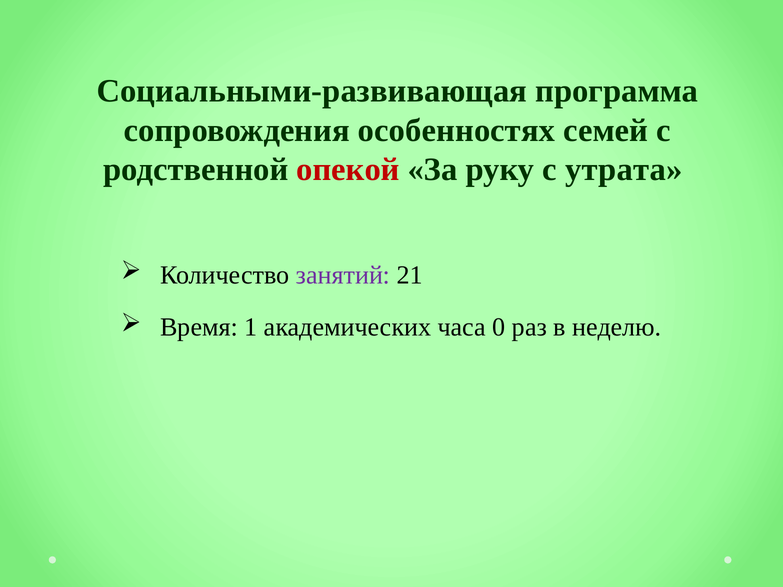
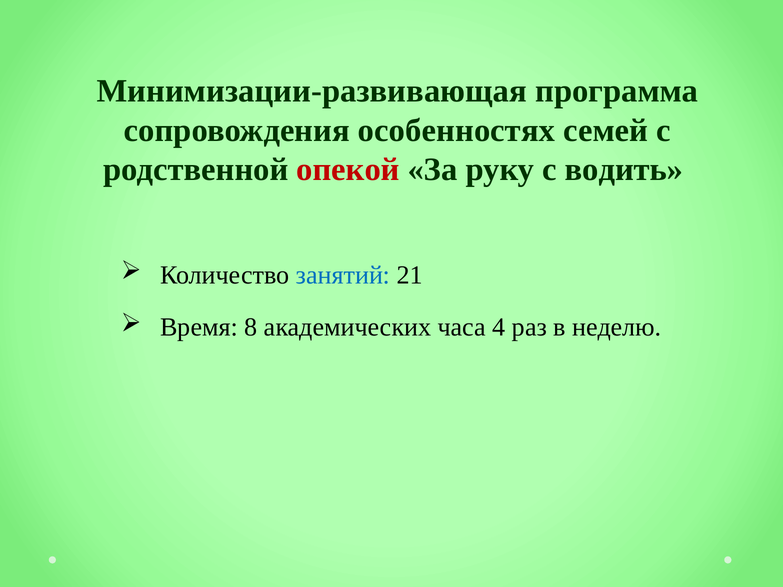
Социальными-развивающая: Социальными-развивающая -> Минимизации-развивающая
утрата: утрата -> водить
занятий colour: purple -> blue
1: 1 -> 8
0: 0 -> 4
